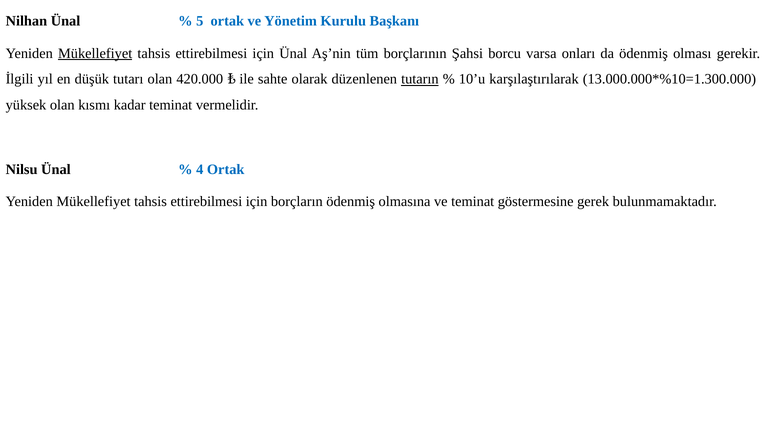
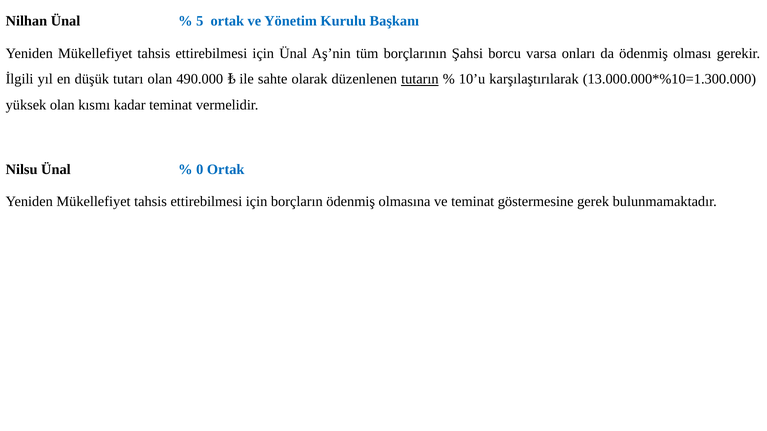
Mükellefiyet at (95, 53) underline: present -> none
420.000: 420.000 -> 490.000
4: 4 -> 0
